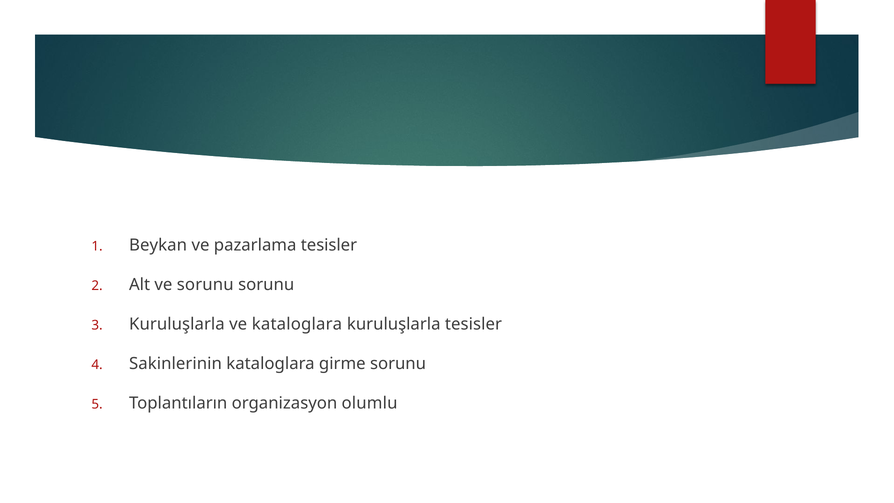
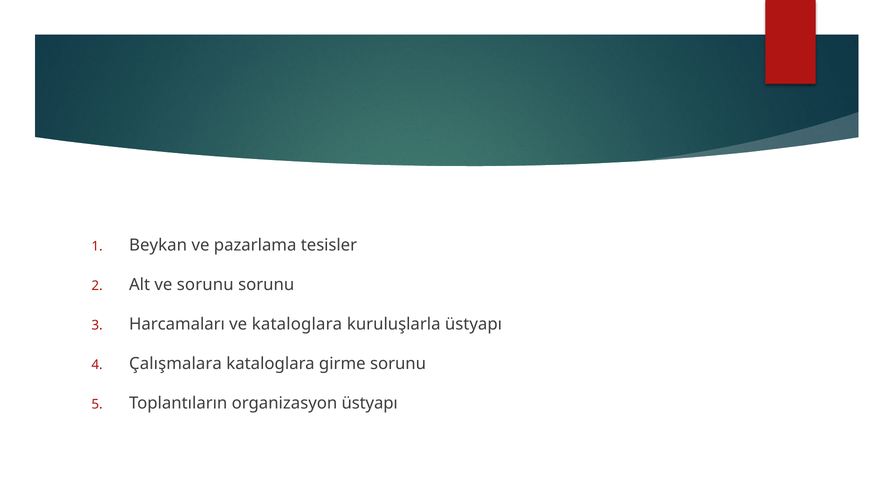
Kuruluşlarla at (177, 324): Kuruluşlarla -> Harcamaları
kuruluşlarla tesisler: tesisler -> üstyapı
Sakinlerinin: Sakinlerinin -> Çalışmalara
organizasyon olumlu: olumlu -> üstyapı
